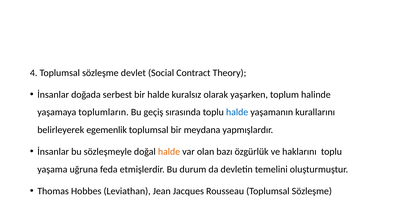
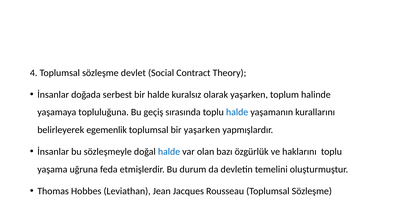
toplumların: toplumların -> topluluğuna
bir meydana: meydana -> yaşarken
halde at (169, 152) colour: orange -> blue
